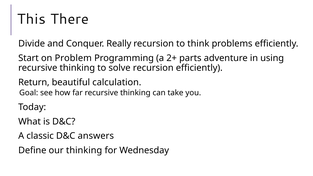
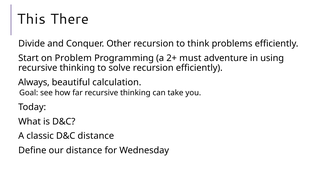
Really: Really -> Other
parts: parts -> must
Return: Return -> Always
D&C answers: answers -> distance
our thinking: thinking -> distance
